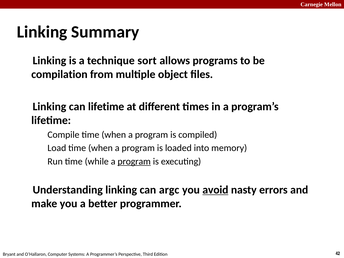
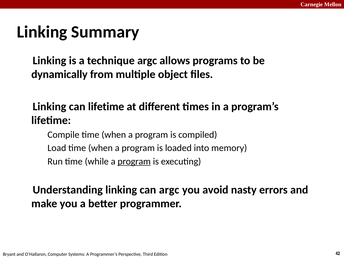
technique sort: sort -> argc
compilation: compilation -> dynamically
avoid underline: present -> none
